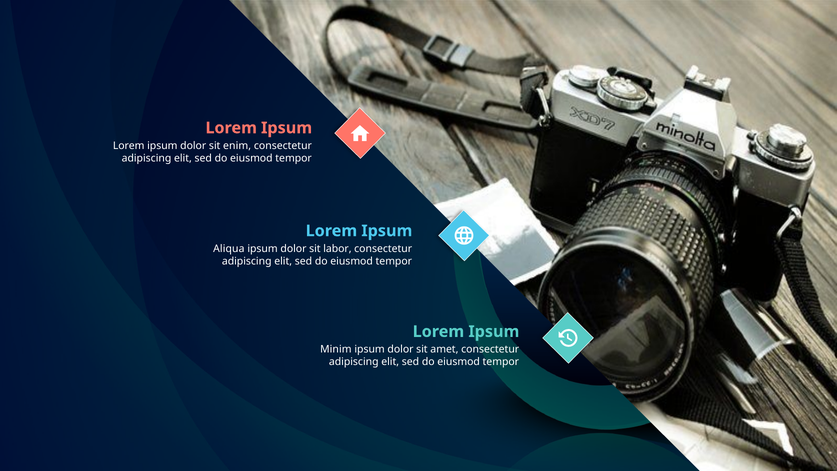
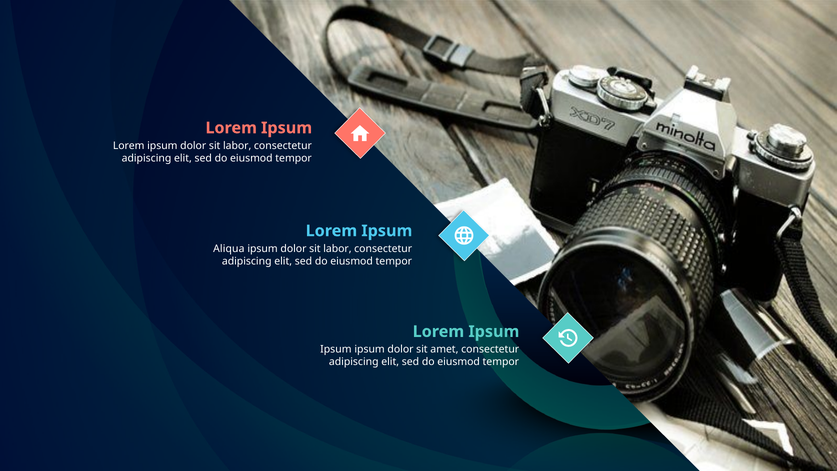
enim at (237, 146): enim -> labor
Minim at (336, 349): Minim -> Ipsum
